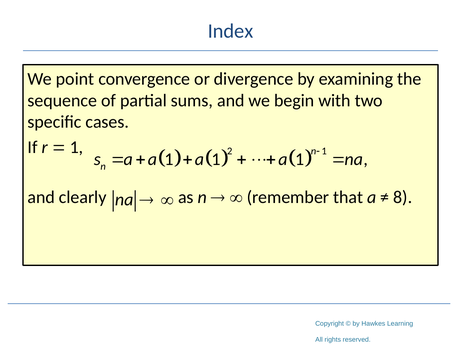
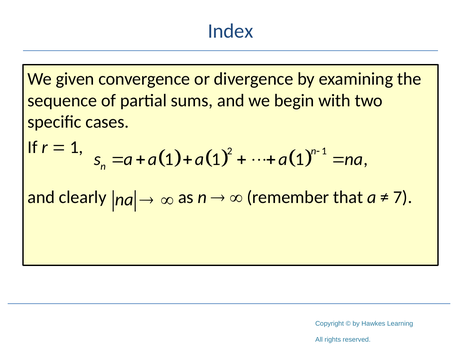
point: point -> given
8: 8 -> 7
